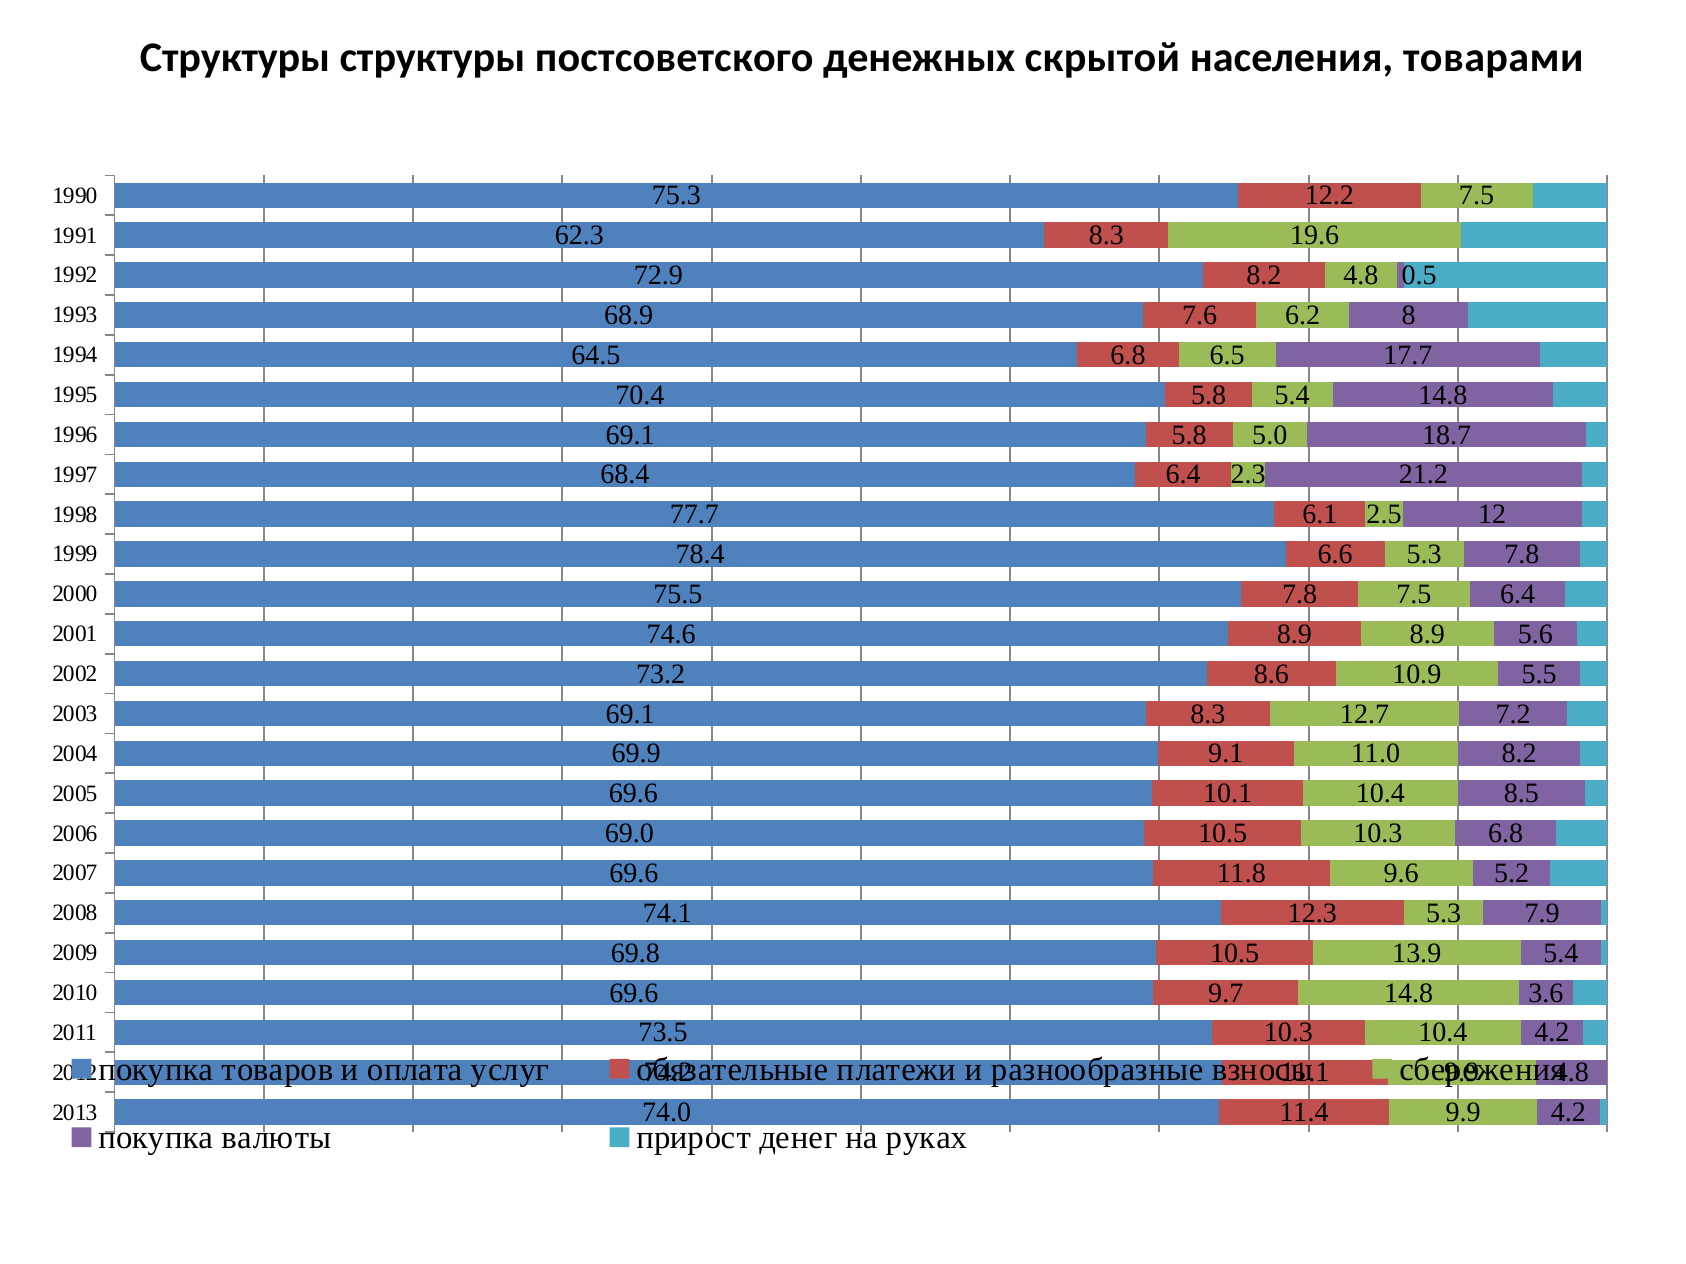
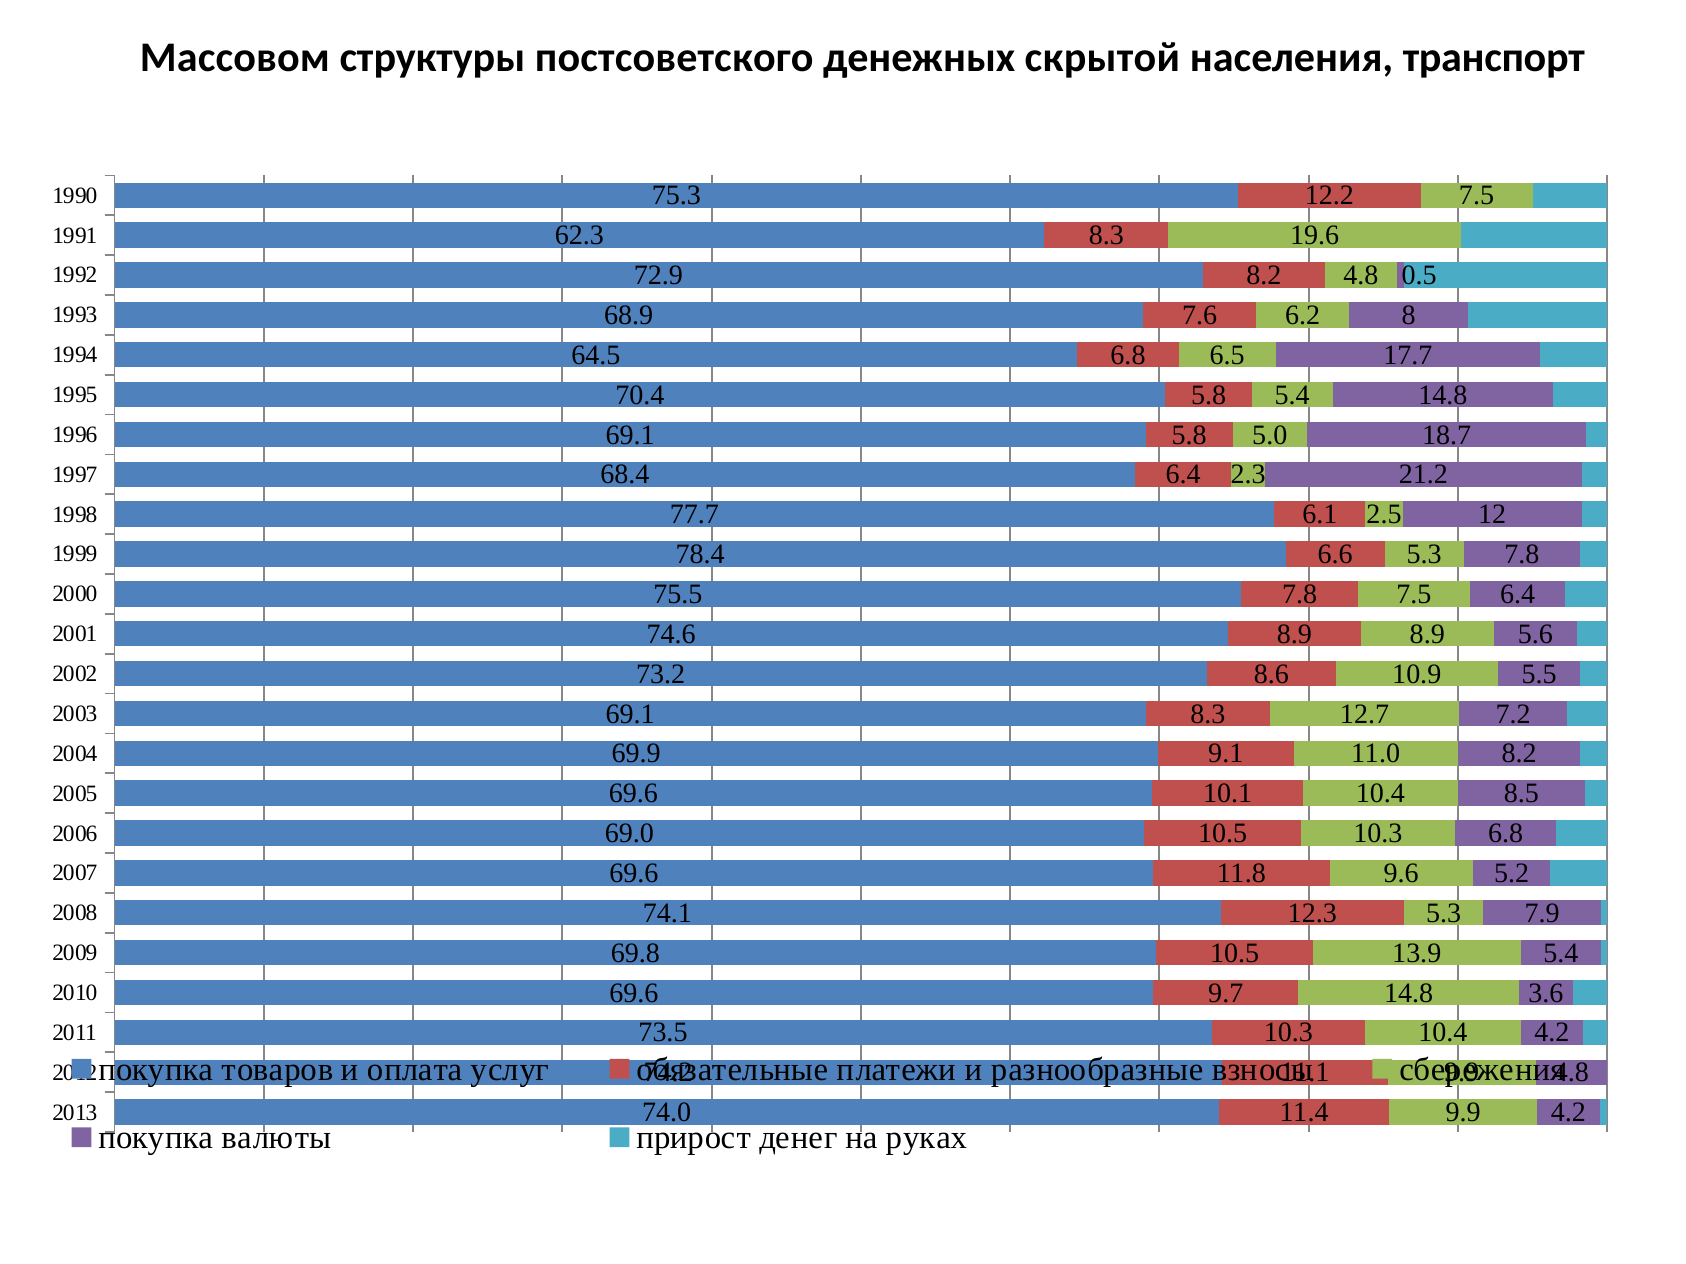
Структуры at (235, 58): Структуры -> Массовом
товарами: товарами -> транспорт
